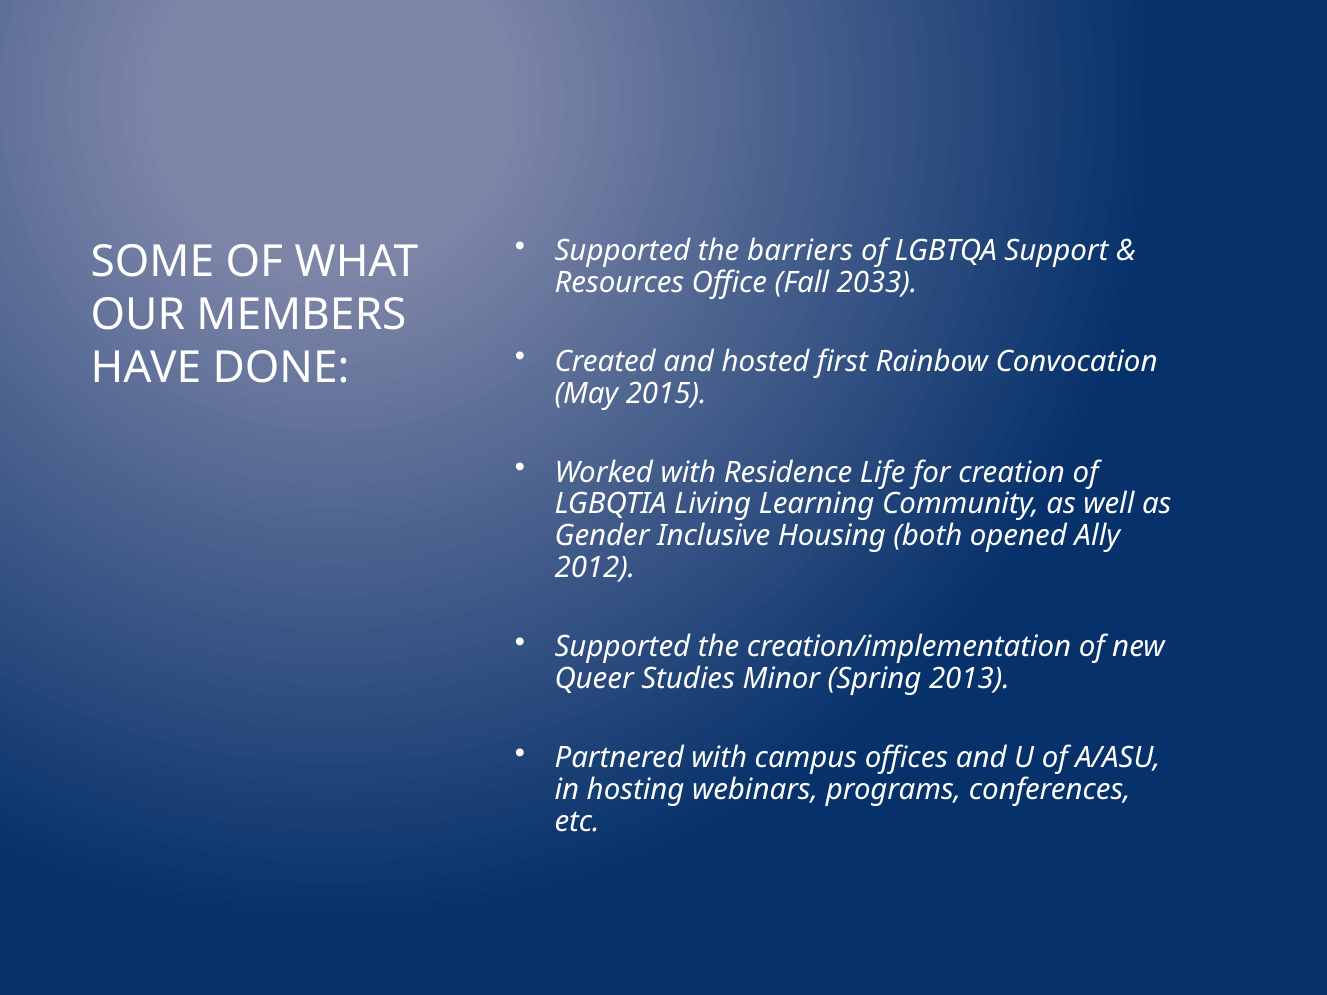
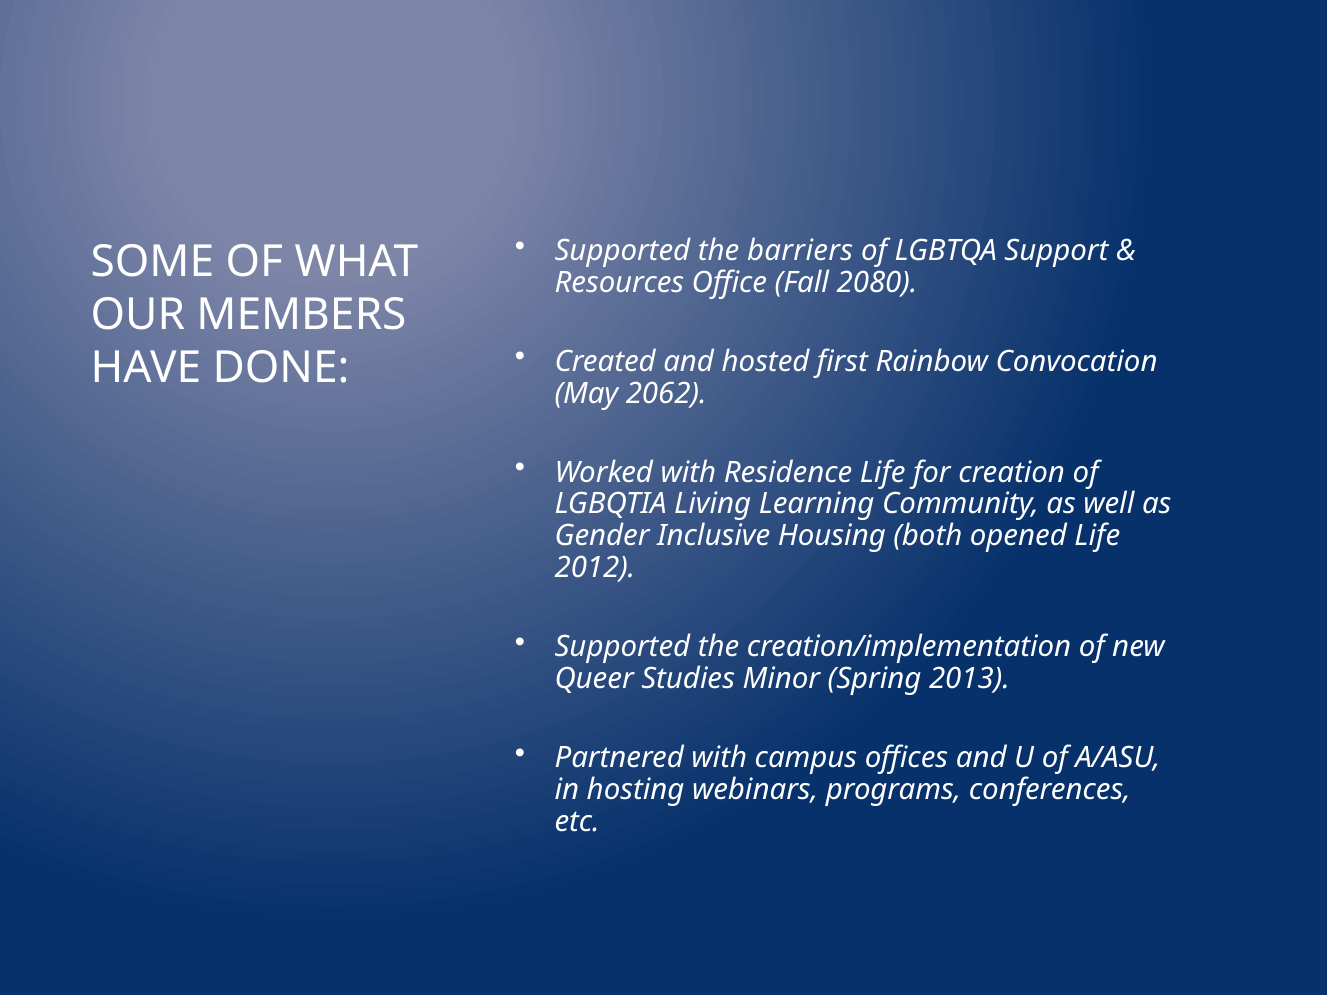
2033: 2033 -> 2080
2015: 2015 -> 2062
opened Ally: Ally -> Life
